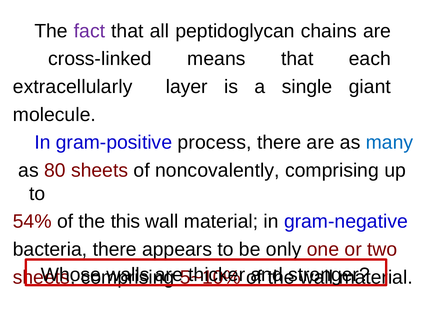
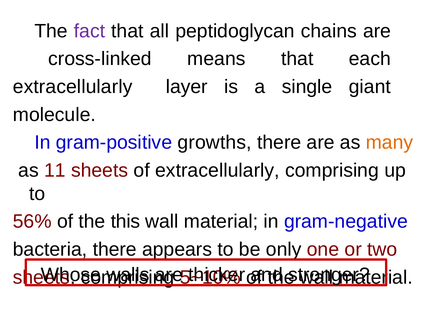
process: process -> growths
many colour: blue -> orange
80: 80 -> 11
of noncovalently: noncovalently -> extracellularly
54%: 54% -> 56%
